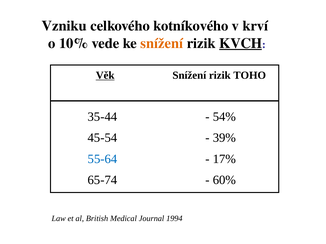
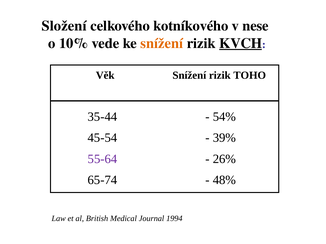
Vzniku: Vzniku -> Složení
krví: krví -> nese
Věk underline: present -> none
55-64 colour: blue -> purple
17%: 17% -> 26%
60%: 60% -> 48%
